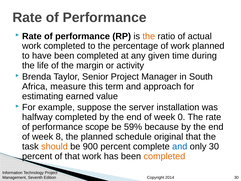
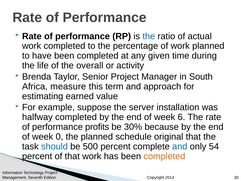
the at (149, 36) colour: orange -> blue
margin: margin -> overall
0: 0 -> 6
scope: scope -> profits
59%: 59% -> 30%
8: 8 -> 0
should colour: orange -> blue
900: 900 -> 500
only 30: 30 -> 54
